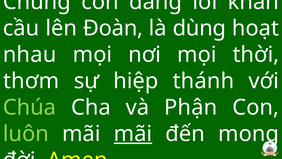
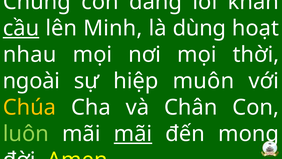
cầu underline: none -> present
Đoàn: Đoàn -> Minh
thơm: thơm -> ngoài
thánh: thánh -> muôn
Chúa colour: light green -> yellow
Phận: Phận -> Chân
